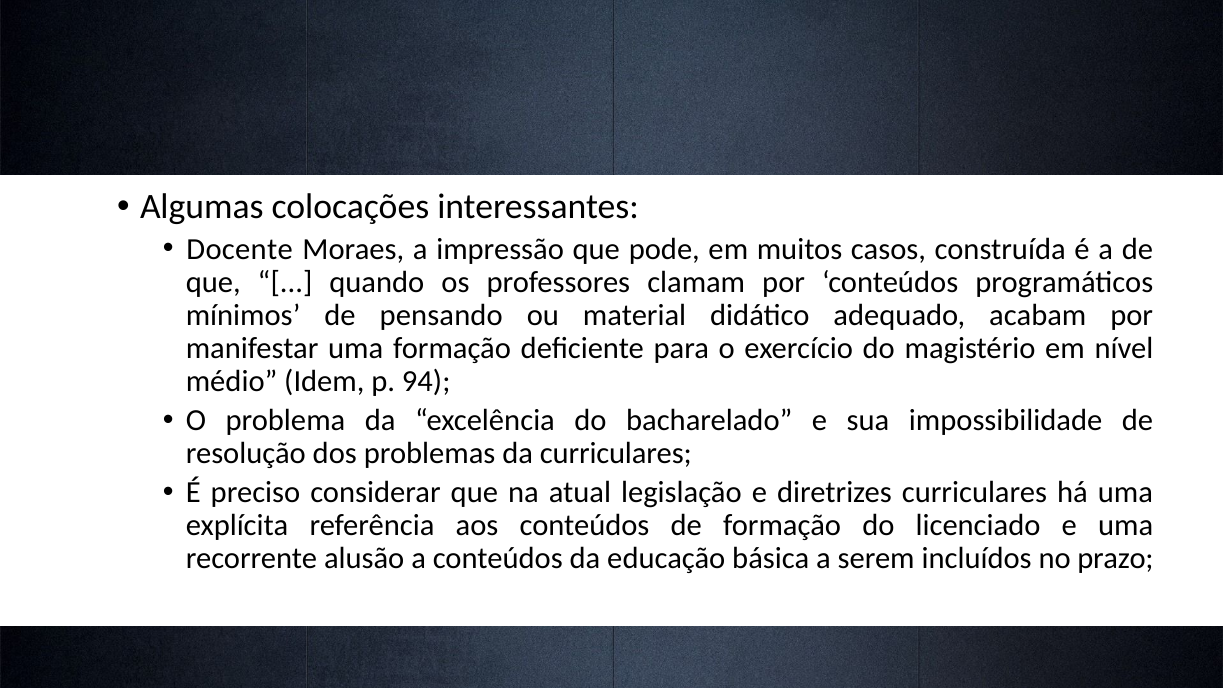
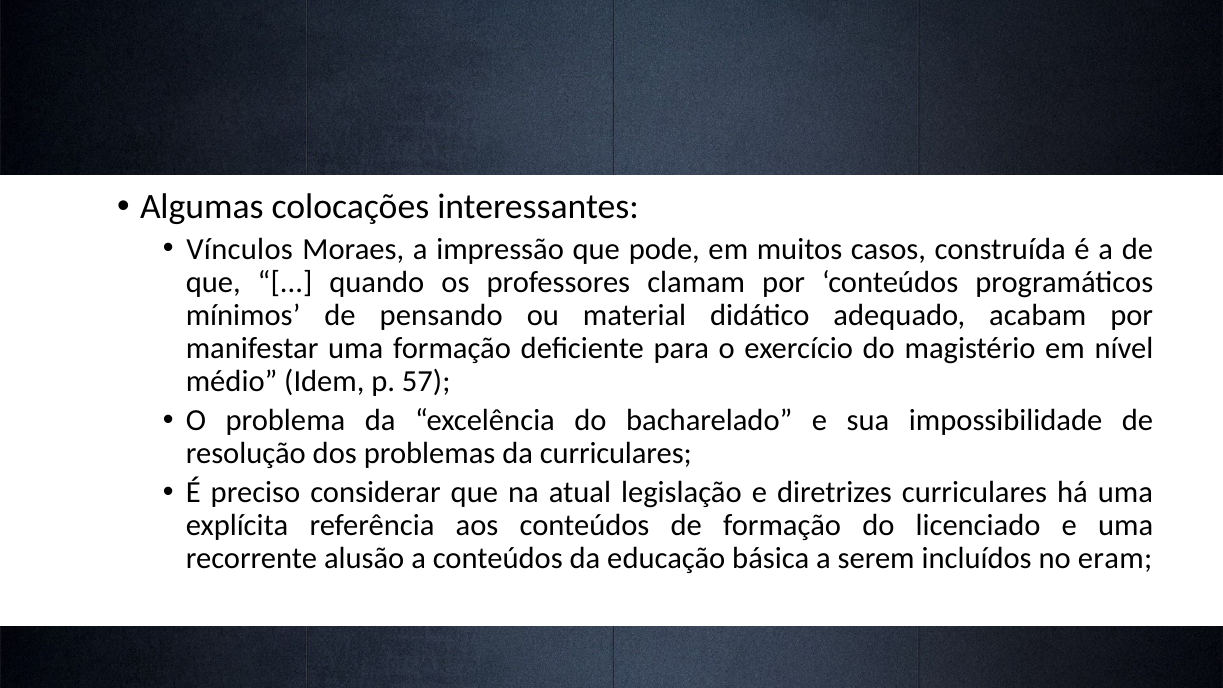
Docente: Docente -> Vínculos
94: 94 -> 57
prazo: prazo -> eram
